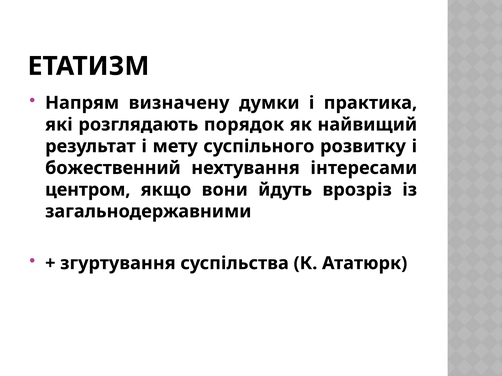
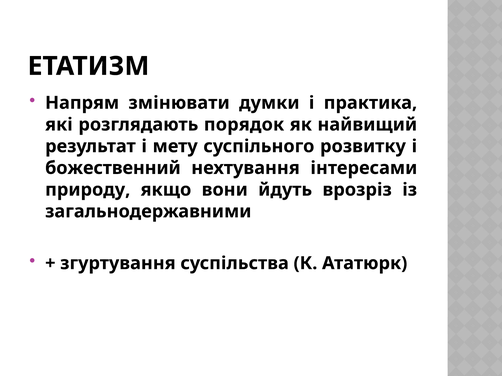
визначену: визначену -> змінювати
центром: центром -> природу
